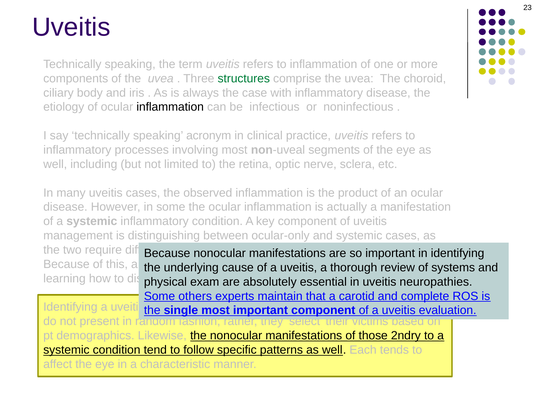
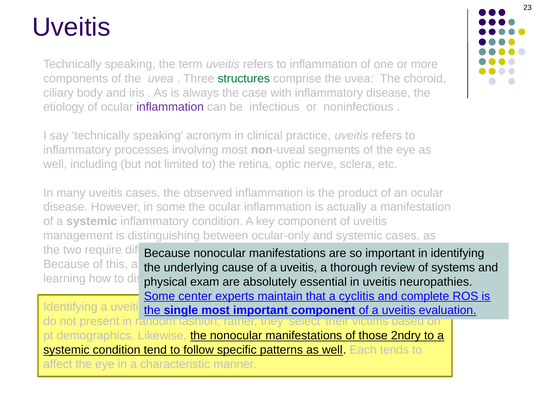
inflammation at (170, 107) colour: black -> purple
others: others -> center
carotid: carotid -> cyclitis
